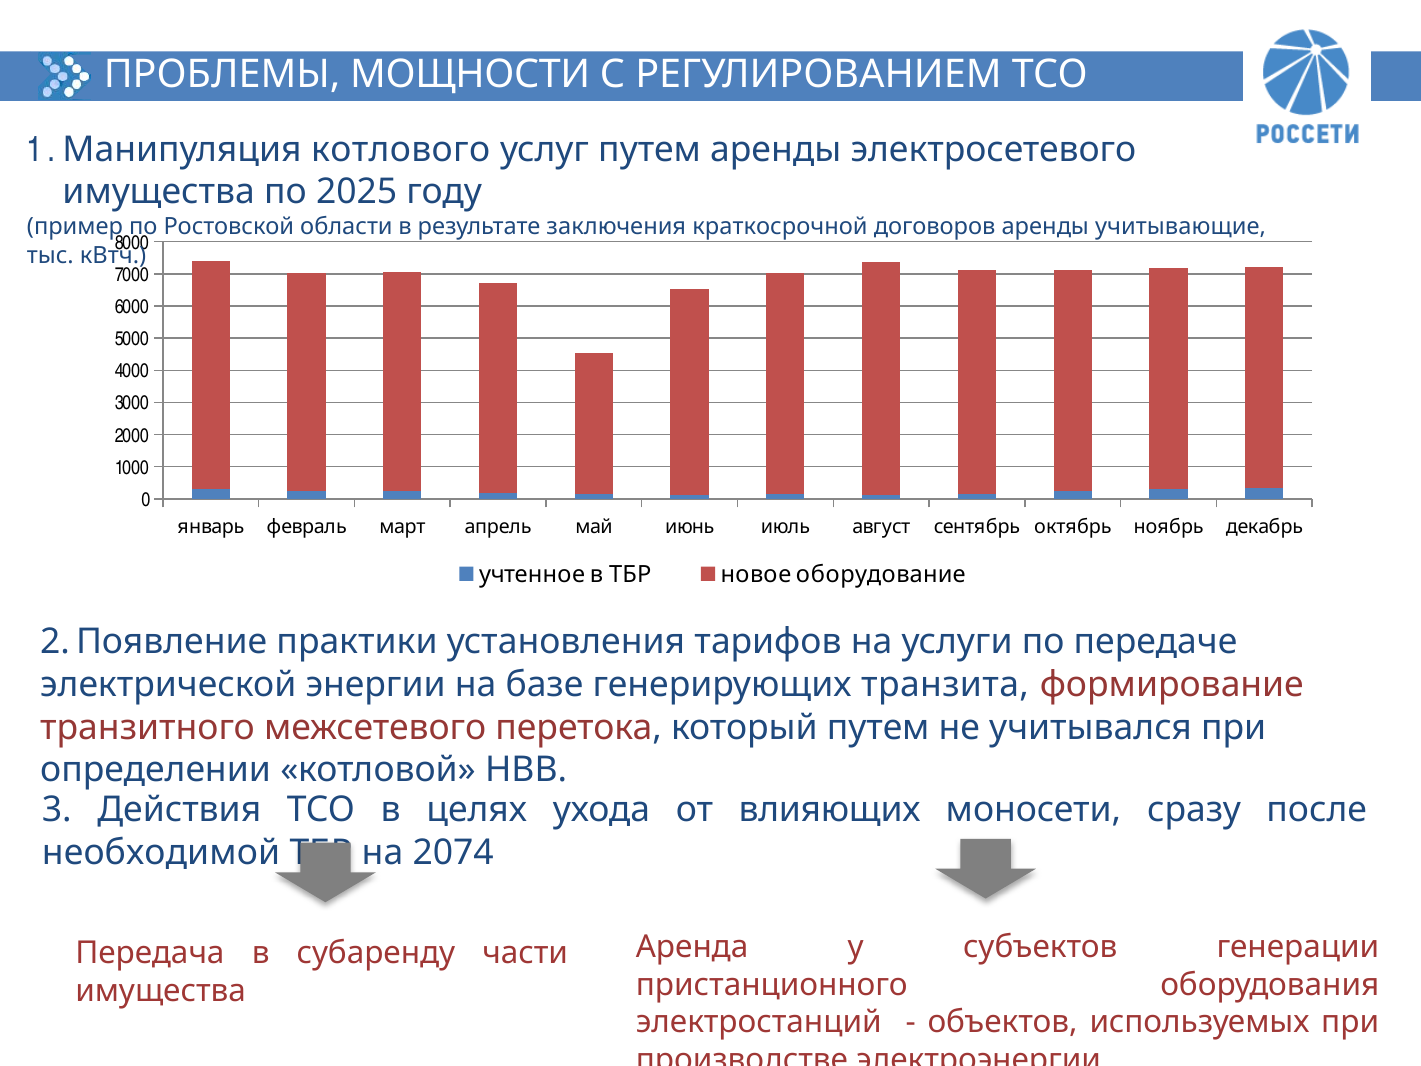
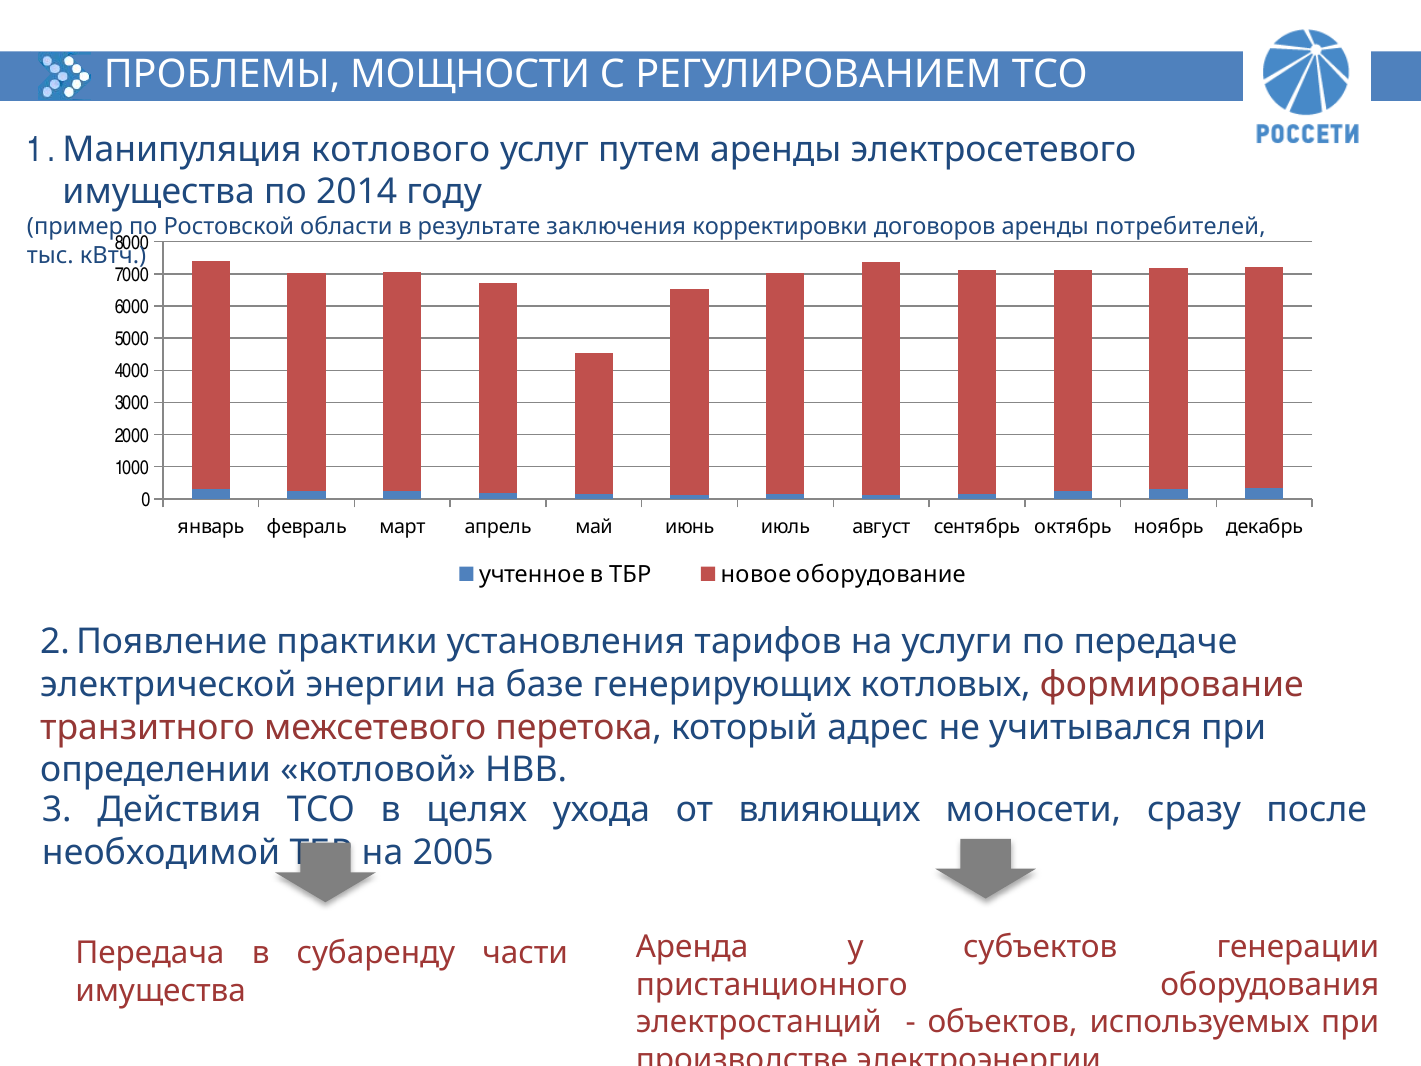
2025: 2025 -> 2014
краткосрочной: краткосрочной -> корректировки
учитывающие: учитывающие -> потребителей
транзита: транзита -> котловых
который путем: путем -> адрес
2074: 2074 -> 2005
